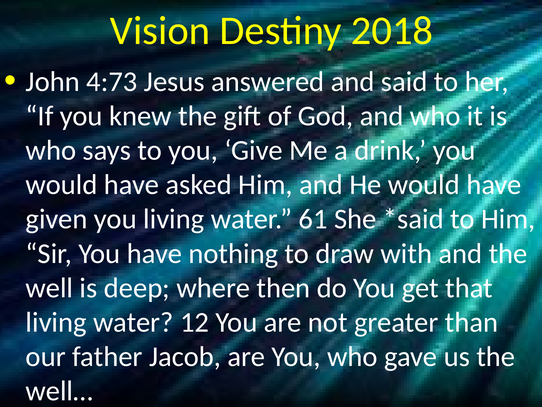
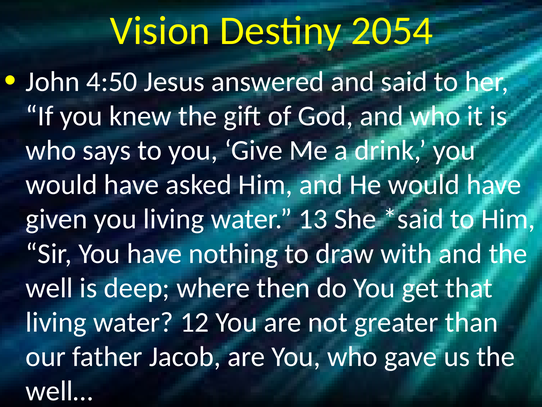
2018: 2018 -> 2054
4:73: 4:73 -> 4:50
61: 61 -> 13
